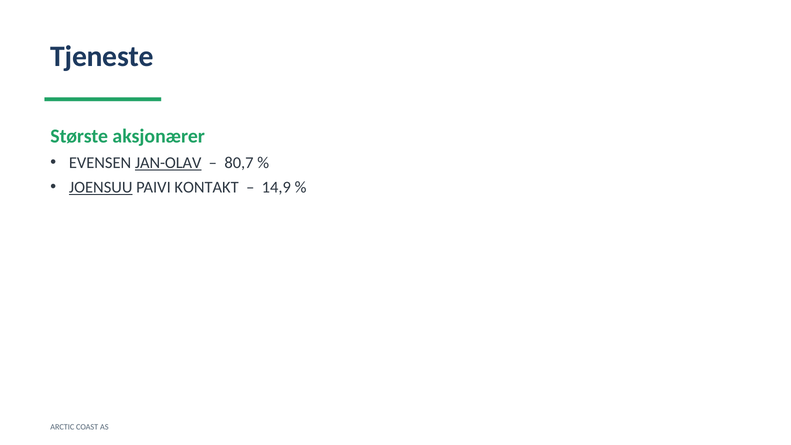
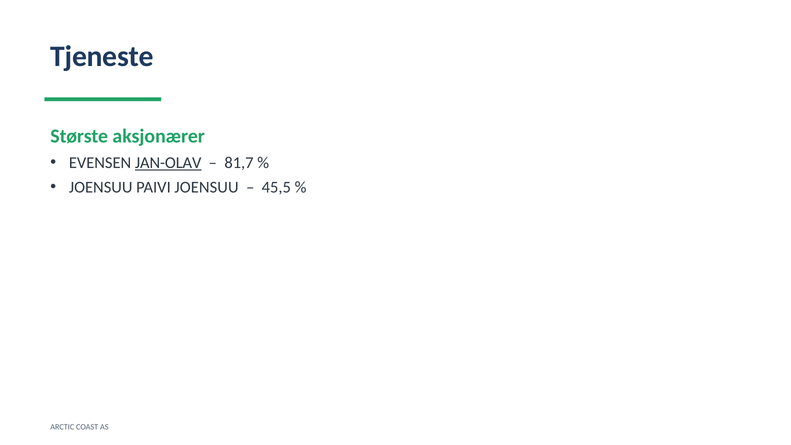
80,7: 80,7 -> 81,7
JOENSUU at (101, 187) underline: present -> none
PAIVI KONTAKT: KONTAKT -> JOENSUU
14,9: 14,9 -> 45,5
